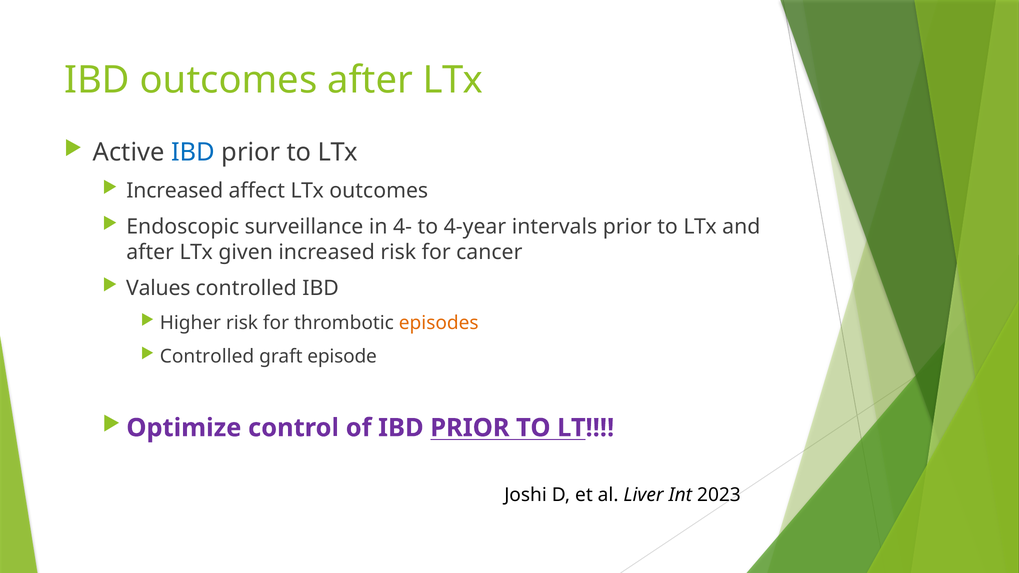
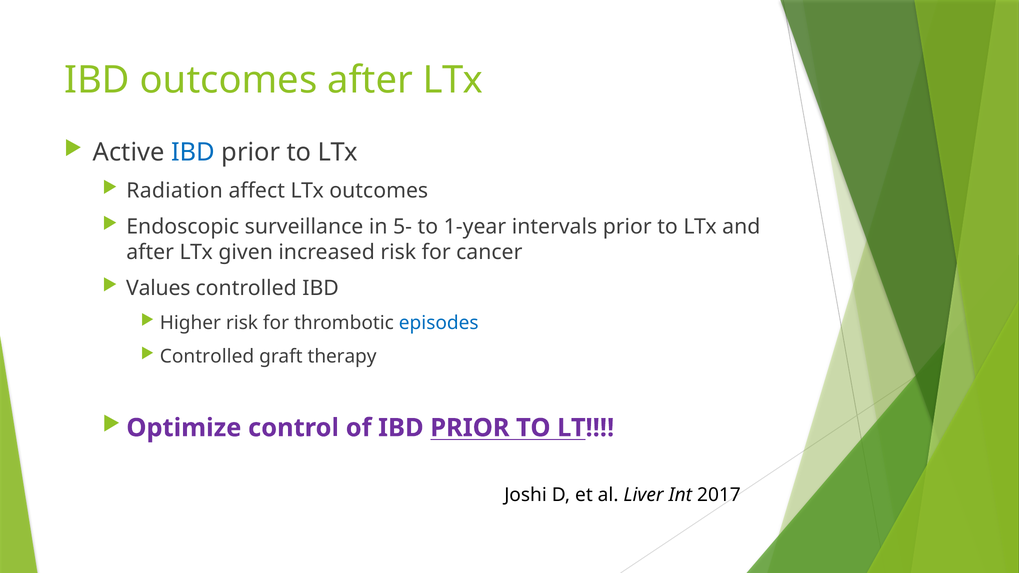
Increased at (175, 191): Increased -> Radiation
4-: 4- -> 5-
4-year: 4-year -> 1-year
episodes colour: orange -> blue
episode: episode -> therapy
2023: 2023 -> 2017
